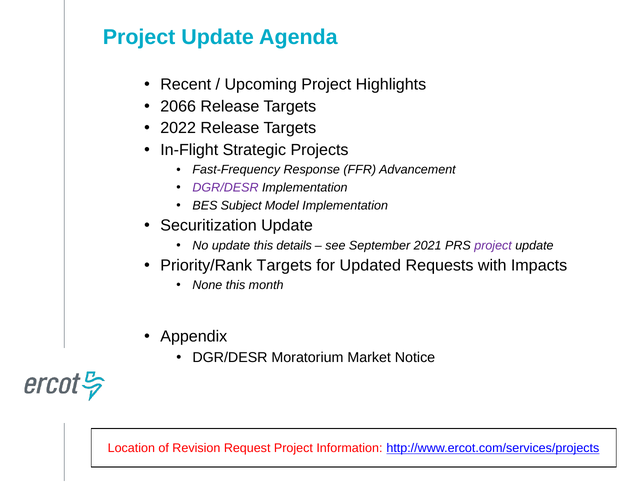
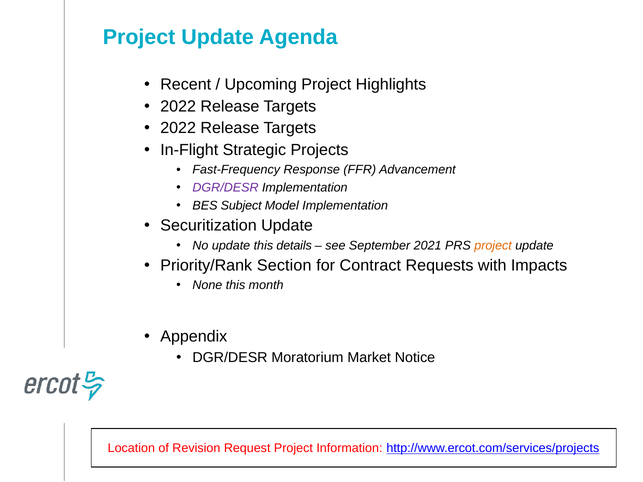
2066 at (178, 106): 2066 -> 2022
project at (493, 246) colour: purple -> orange
Priority/Rank Targets: Targets -> Section
Updated: Updated -> Contract
